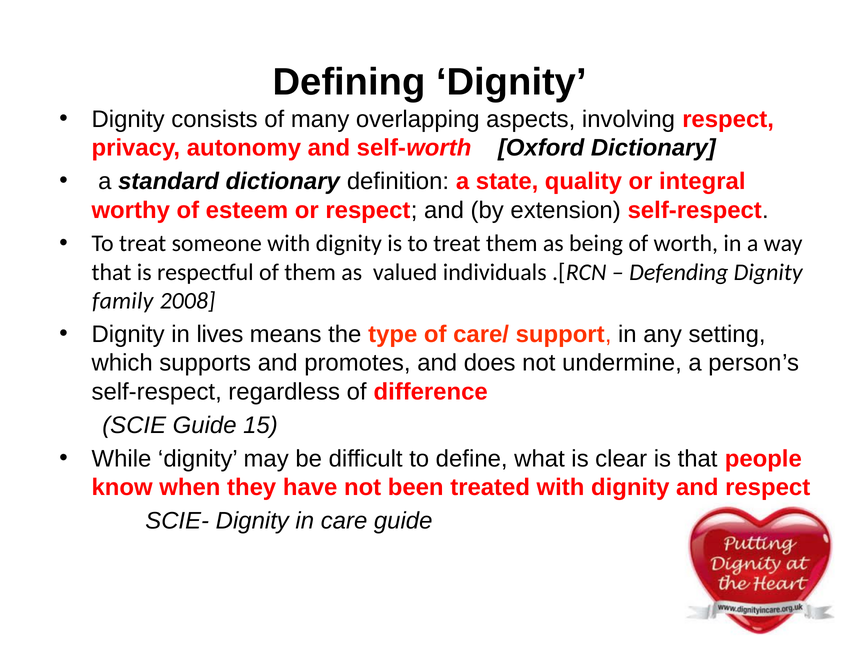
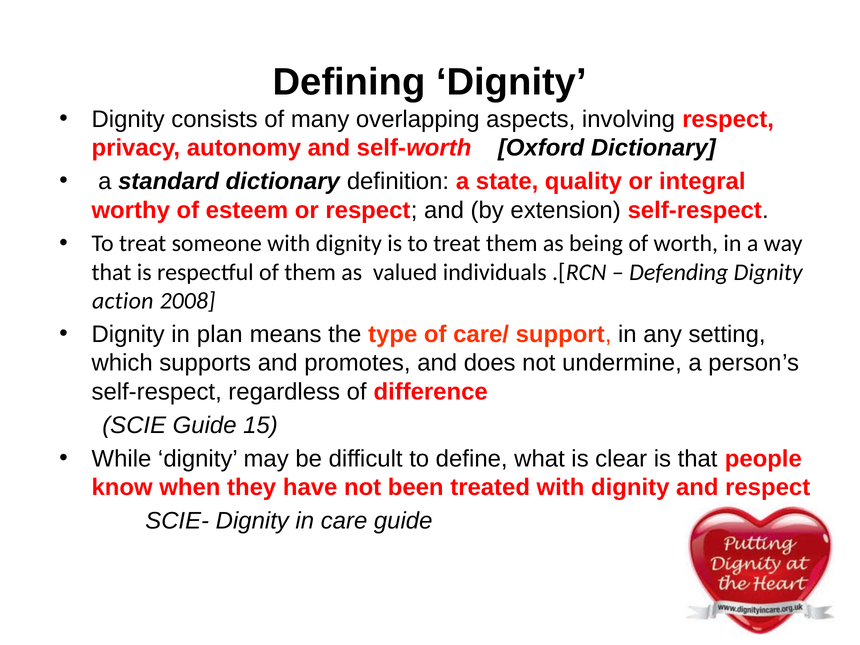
family: family -> action
lives: lives -> plan
